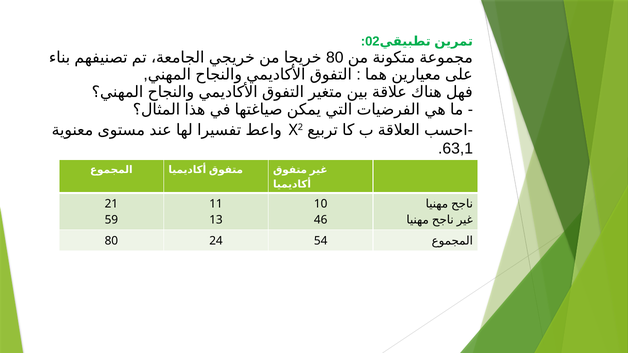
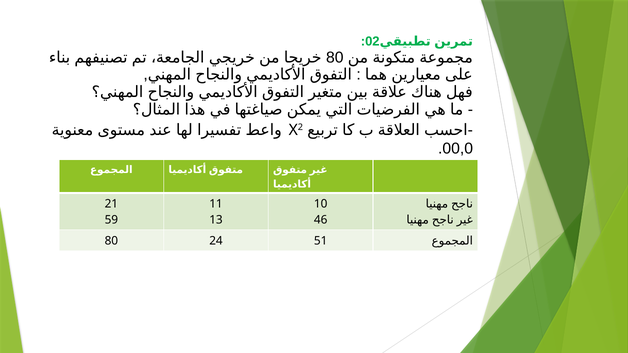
63,1: 63,1 -> 00,0
54: 54 -> 51
